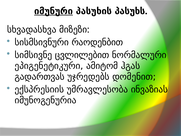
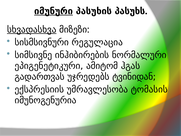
სხვადასხვა underline: none -> present
რაოდენბით: რაოდენბით -> რეგულაცია
ცვლილებით: ცვლილებით -> ინჰიბირების
დომენით: დომენით -> ტვინიდან
ინვაზიას: ინვაზიას -> ტომასის
